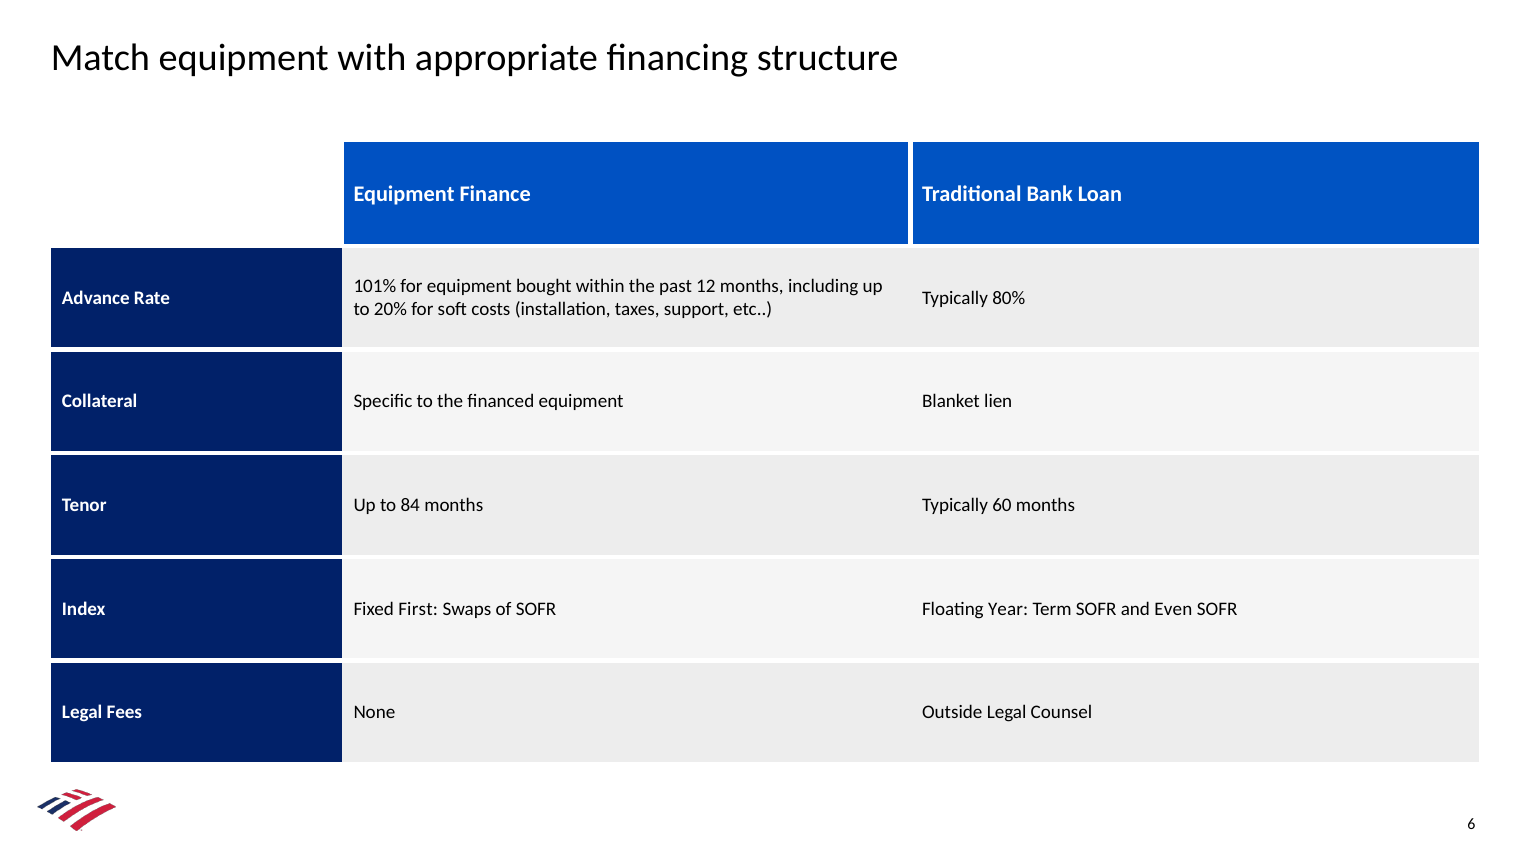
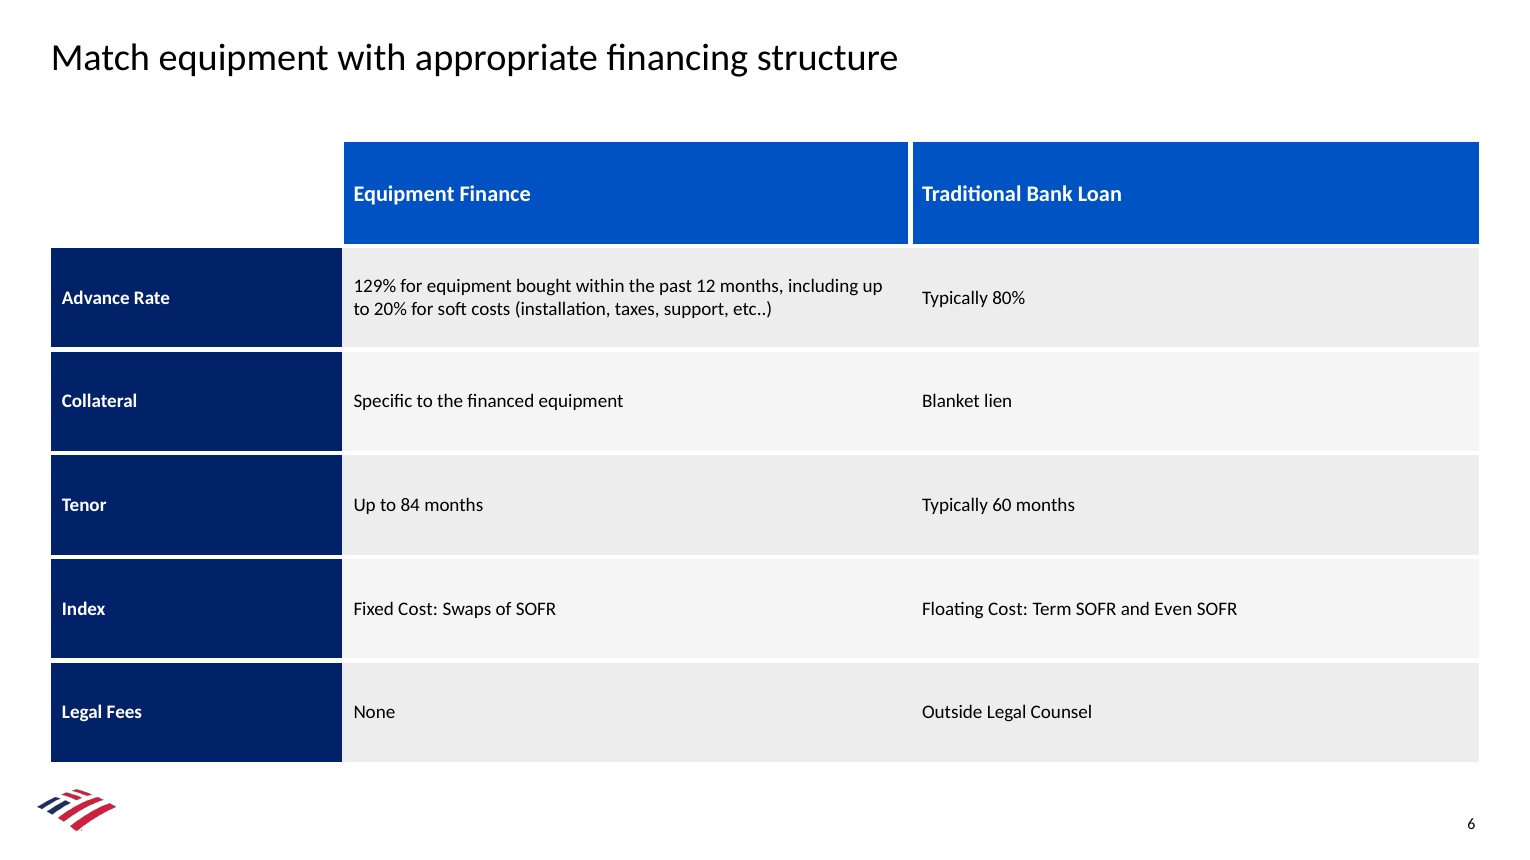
101%: 101% -> 129%
Fixed First: First -> Cost
Floating Year: Year -> Cost
